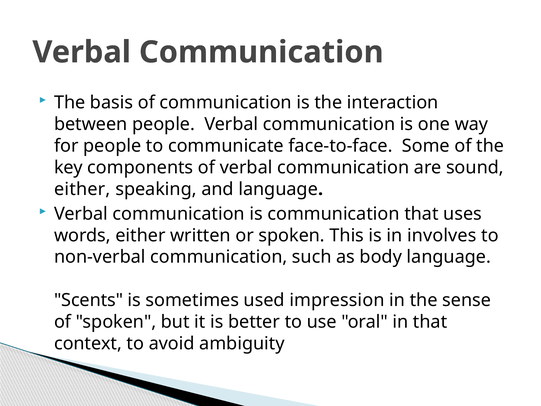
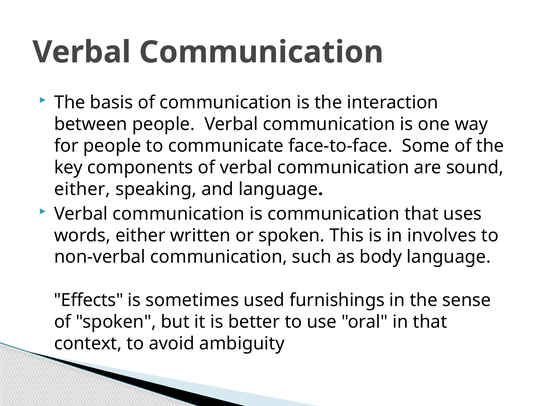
Scents: Scents -> Effects
impression: impression -> furnishings
